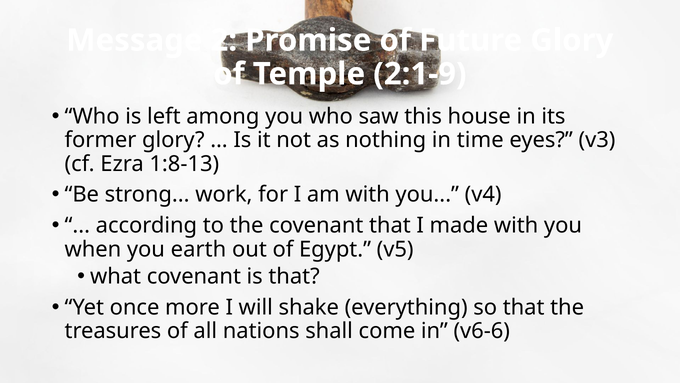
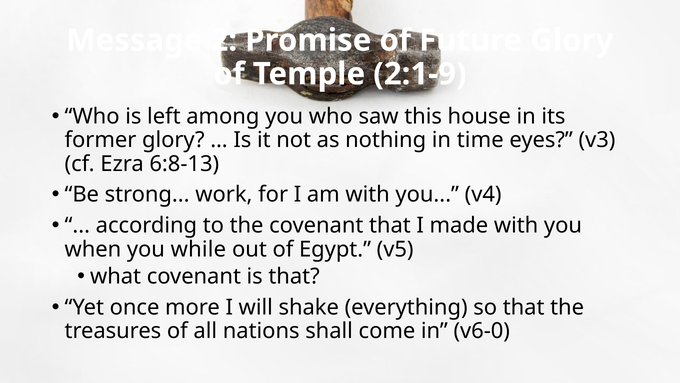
1:8-13: 1:8-13 -> 6:8-13
earth: earth -> while
v6-6: v6-6 -> v6-0
